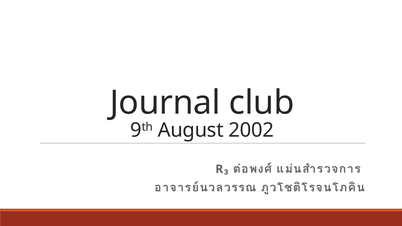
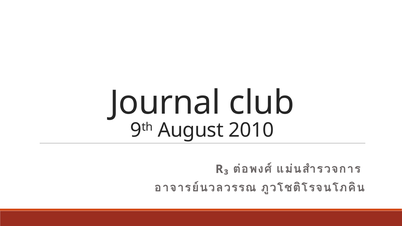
2002: 2002 -> 2010
